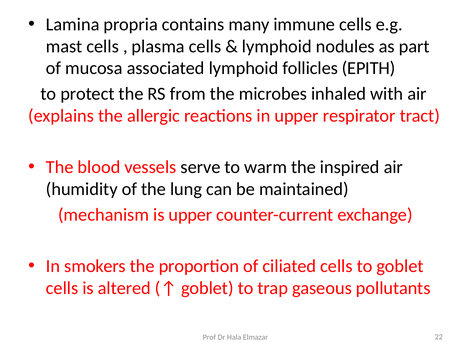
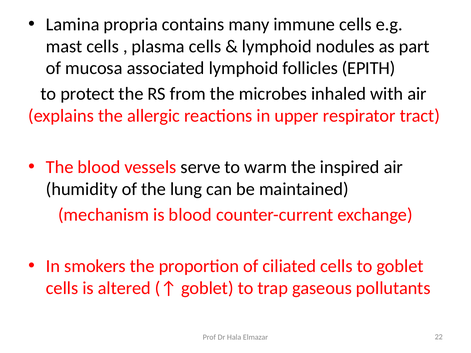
is upper: upper -> blood
